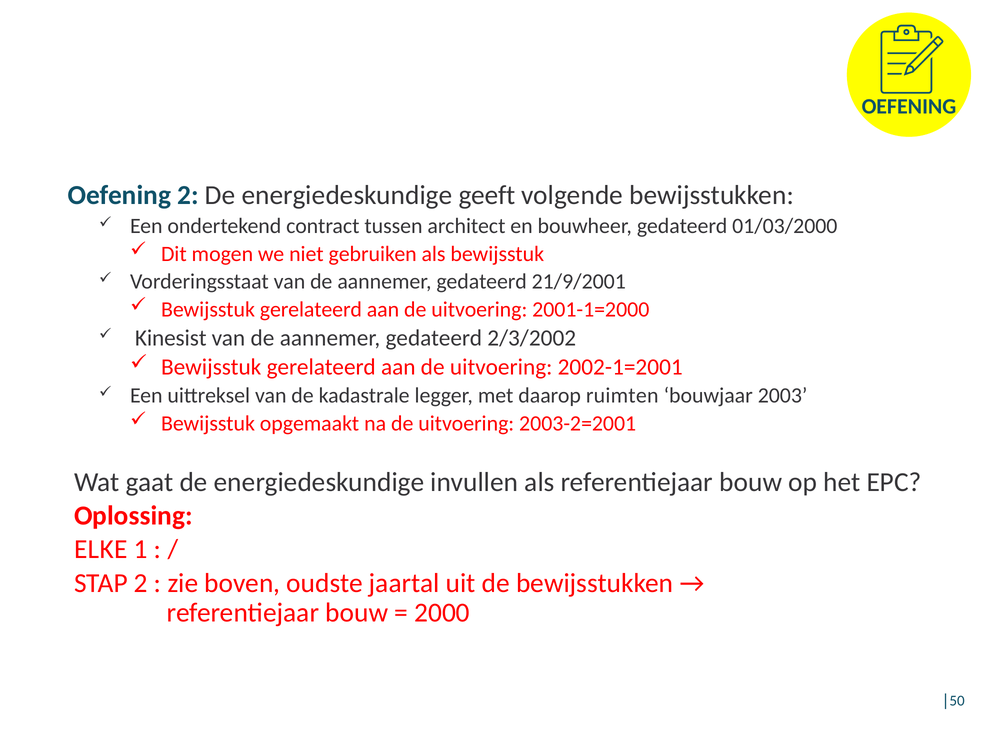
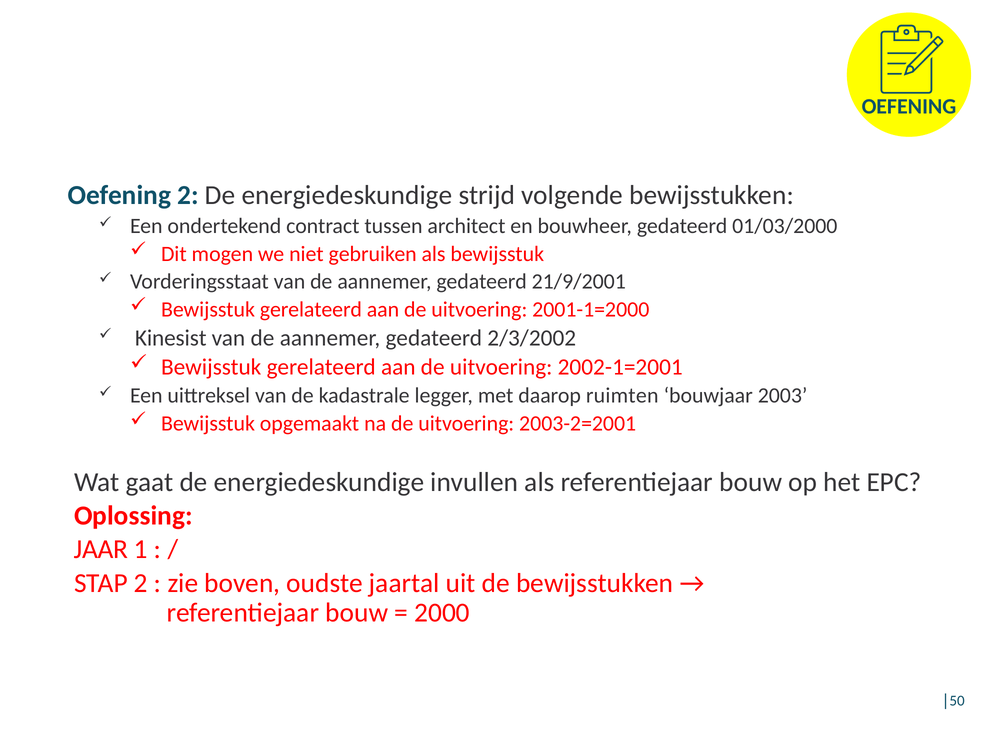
geeft: geeft -> strijd
ELKE: ELKE -> JAAR
